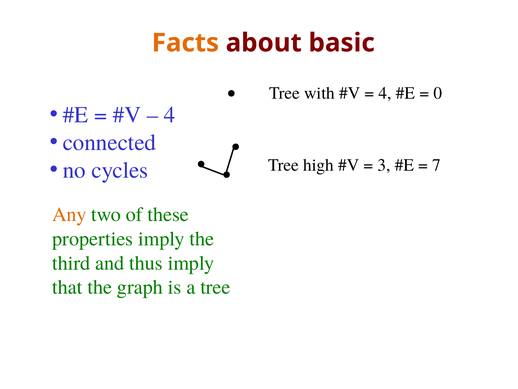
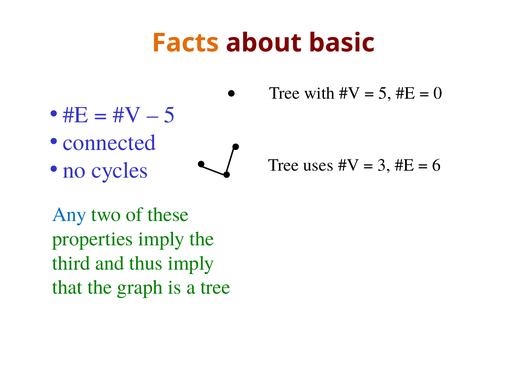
4 at (385, 93): 4 -> 5
4 at (170, 115): 4 -> 5
high: high -> uses
7: 7 -> 6
Any colour: orange -> blue
